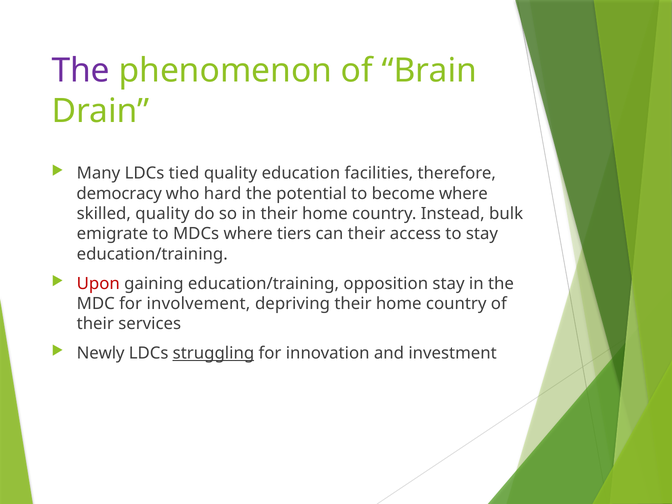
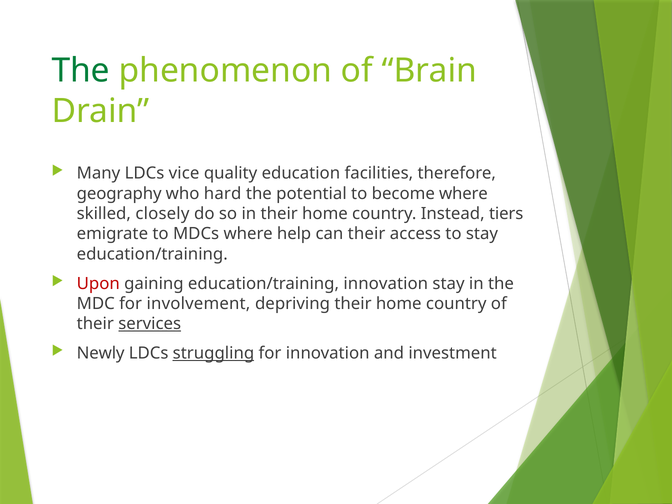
The at (81, 71) colour: purple -> green
tied: tied -> vice
democracy: democracy -> geography
skilled quality: quality -> closely
bulk: bulk -> tiers
tiers: tiers -> help
education/training opposition: opposition -> innovation
services underline: none -> present
